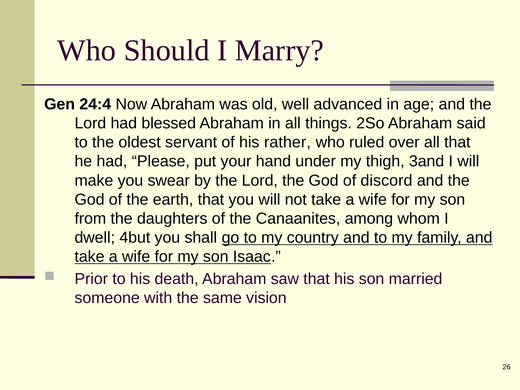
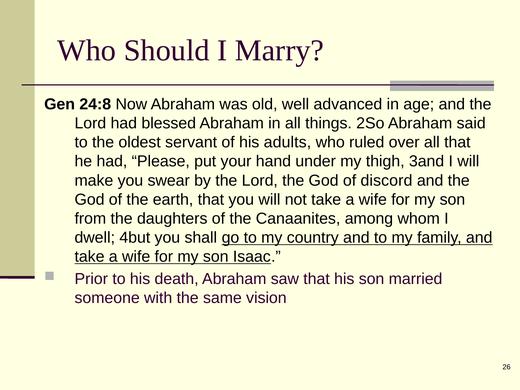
24:4: 24:4 -> 24:8
rather: rather -> adults
